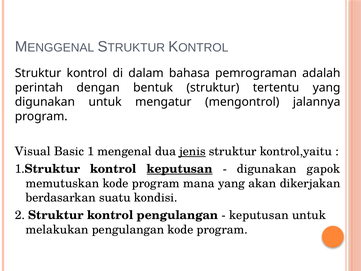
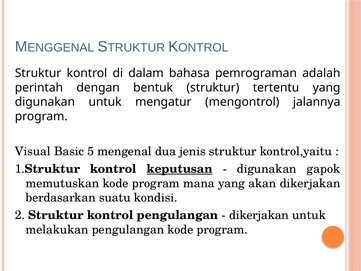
1: 1 -> 5
jenis underline: present -> none
keputusan at (259, 215): keputusan -> dikerjakan
